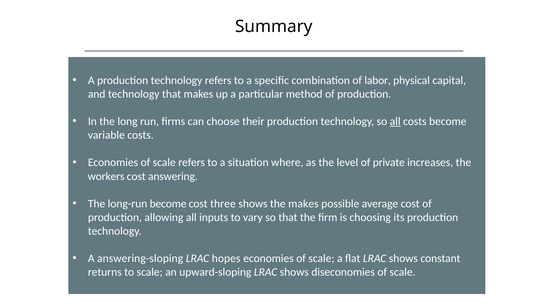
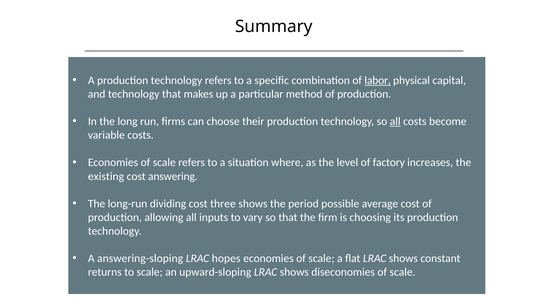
labor underline: none -> present
private: private -> factory
workers: workers -> existing
long-run become: become -> dividing
the makes: makes -> period
